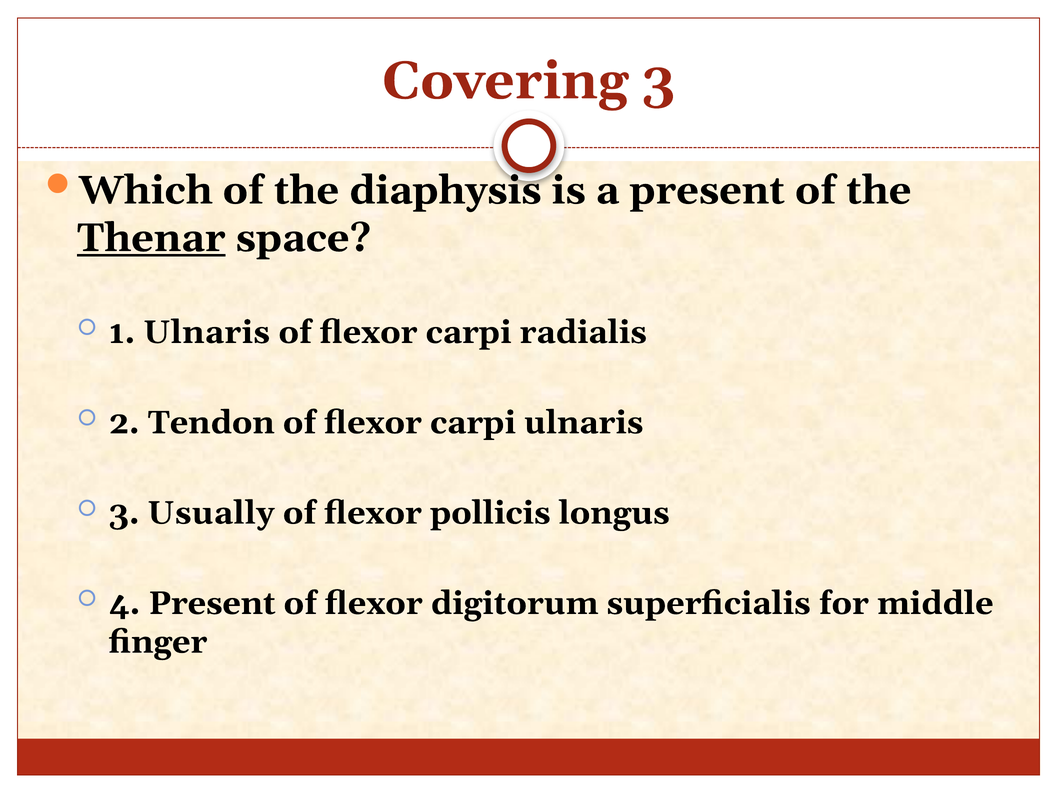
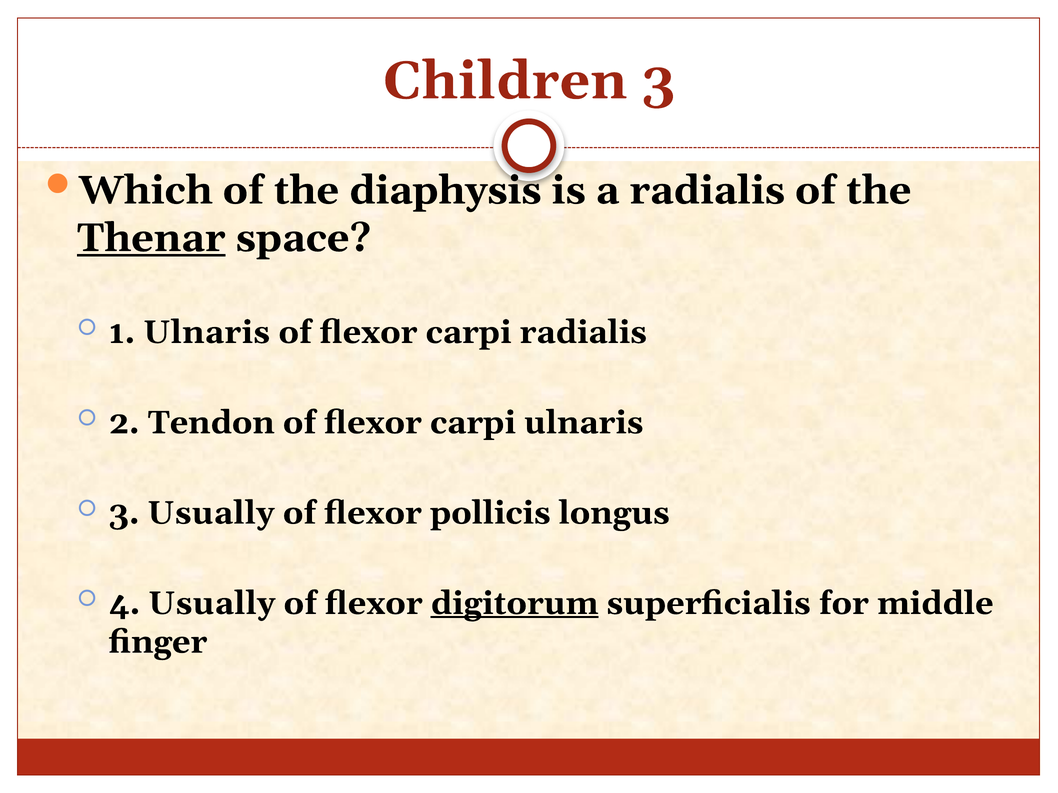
Covering: Covering -> Children
a present: present -> radialis
4 Present: Present -> Usually
digitorum underline: none -> present
